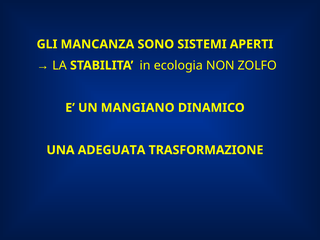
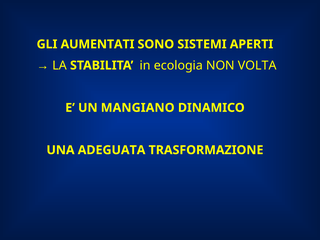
MANCANZA: MANCANZA -> AUMENTATI
ZOLFO: ZOLFO -> VOLTA
